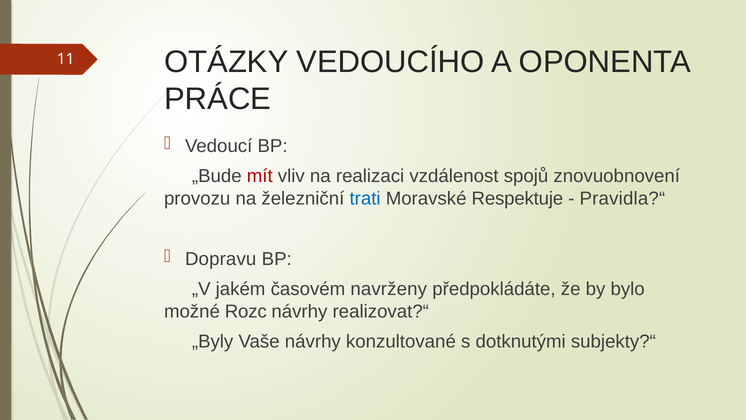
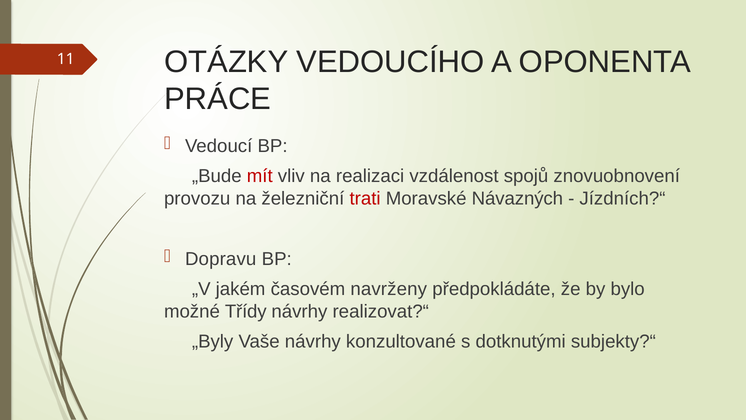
trati colour: blue -> red
Respektuje: Respektuje -> Návazných
Pravidla?“: Pravidla?“ -> Jízdních?“
Rozc: Rozc -> Třídy
